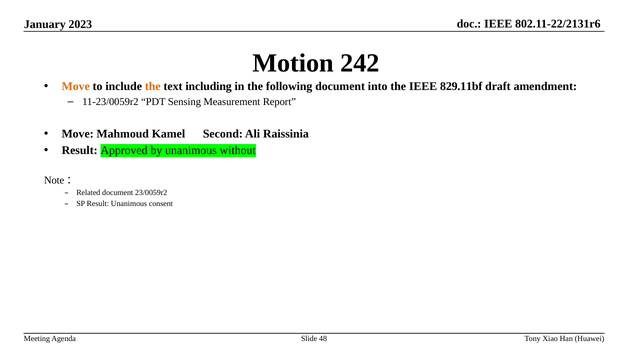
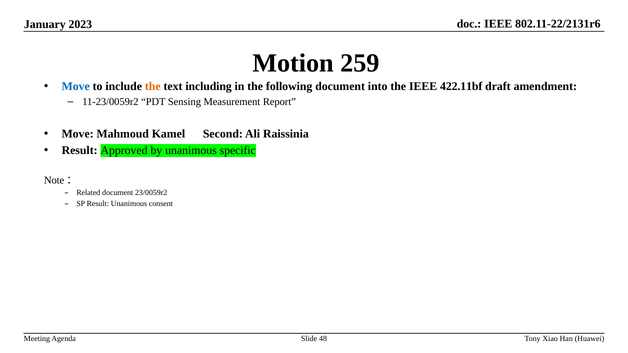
242: 242 -> 259
Move at (76, 86) colour: orange -> blue
829.11bf: 829.11bf -> 422.11bf
without: without -> specific
